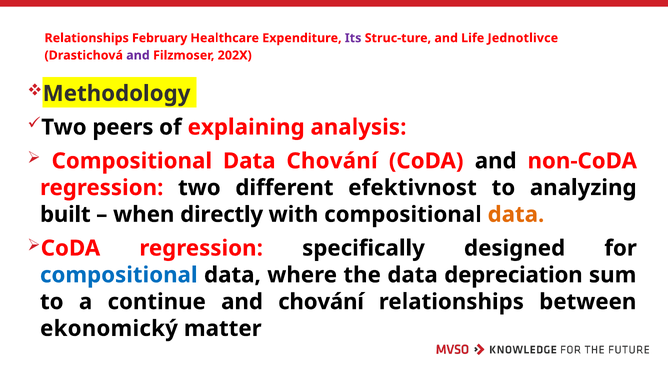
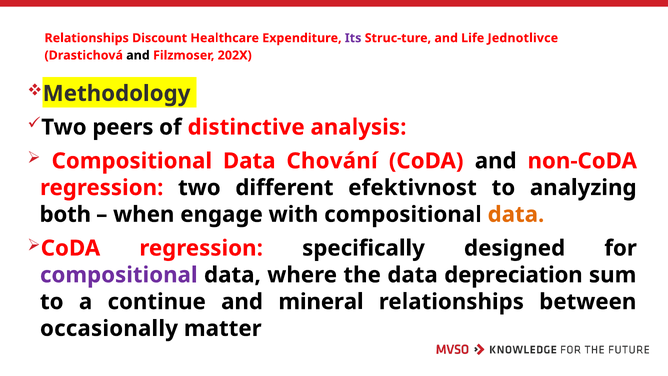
February: February -> Discount
and at (138, 55) colour: purple -> black
explaining: explaining -> distinctive
built: built -> both
directly: directly -> engage
compositional at (119, 275) colour: blue -> purple
and chování: chování -> mineral
ekonomický: ekonomický -> occasionally
